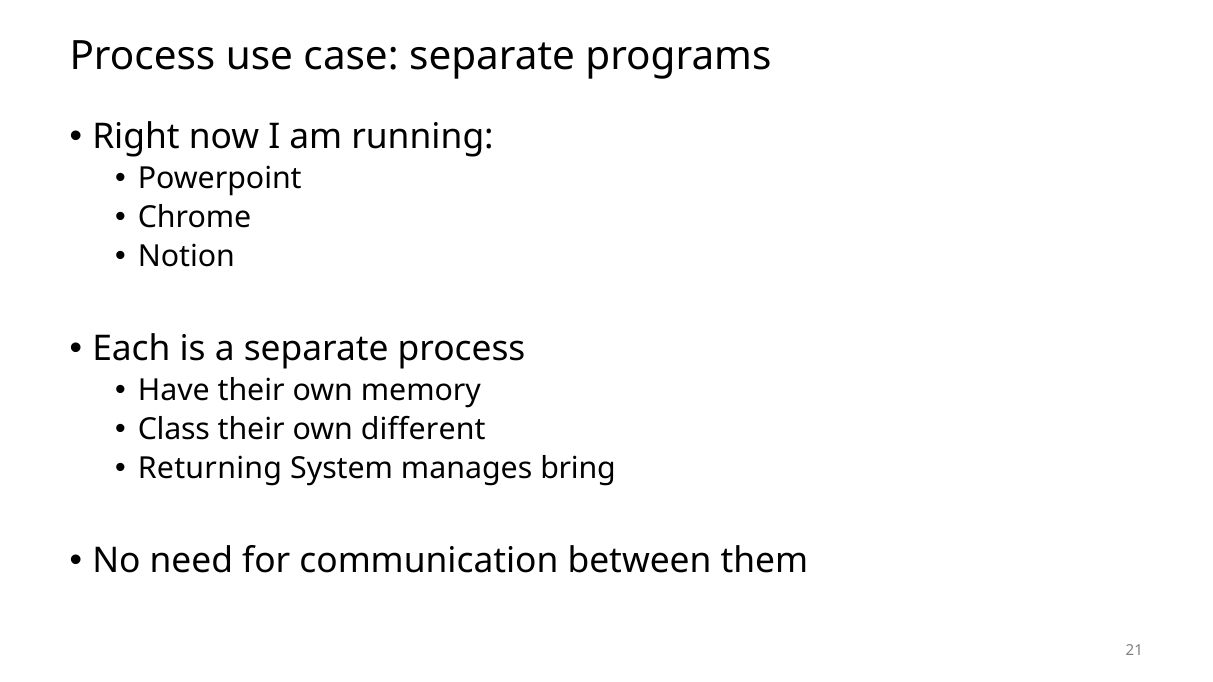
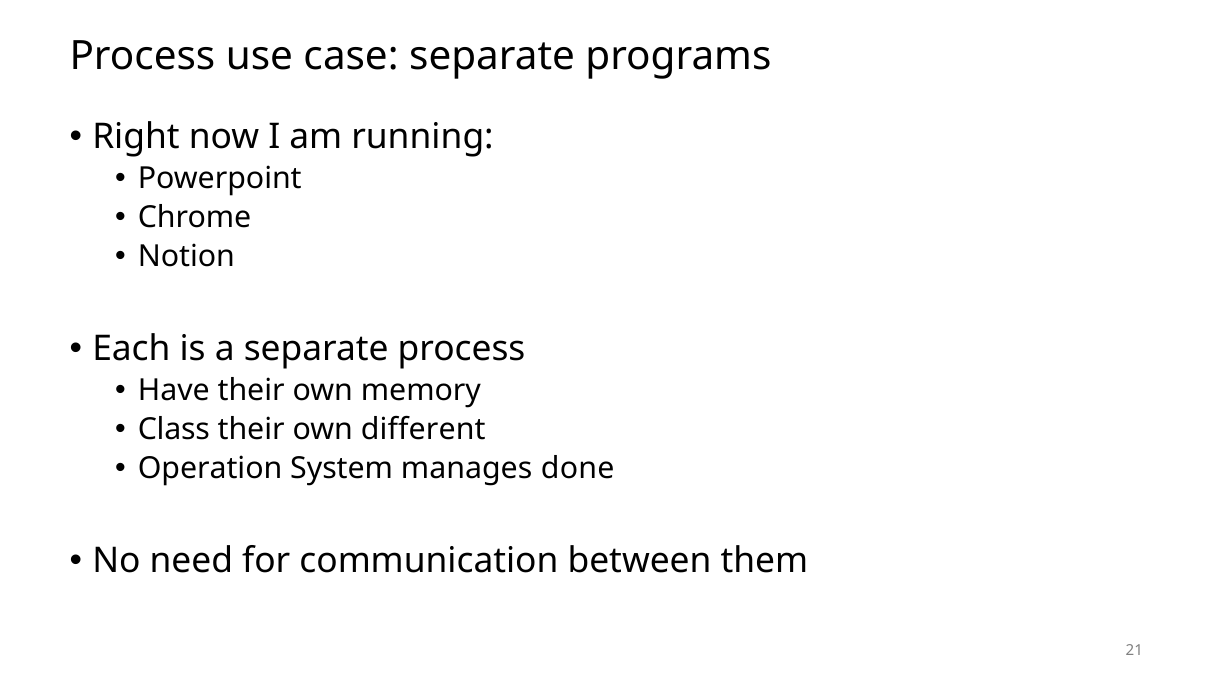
Returning: Returning -> Operation
bring: bring -> done
